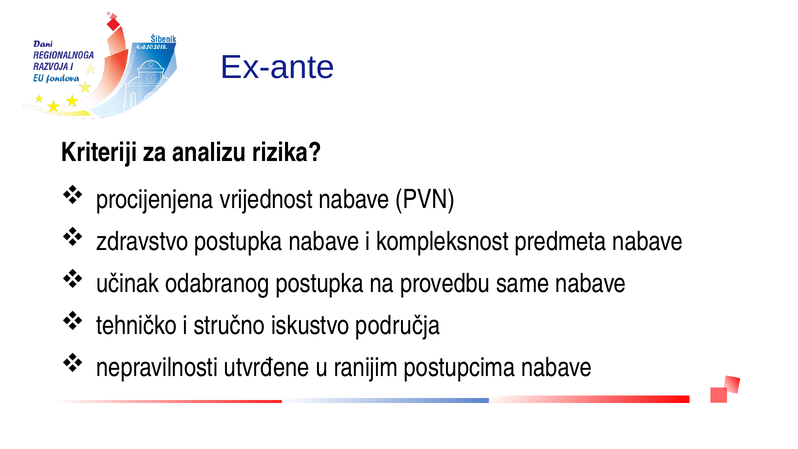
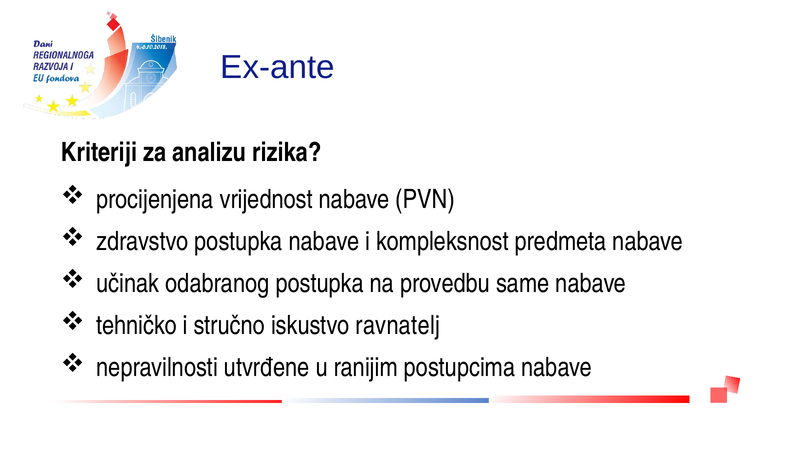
područja: područja -> ravnatelj
